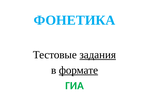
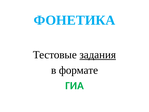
формате underline: present -> none
